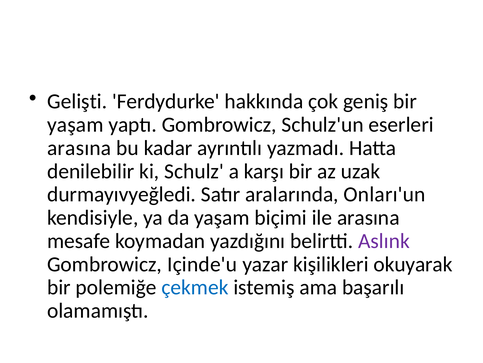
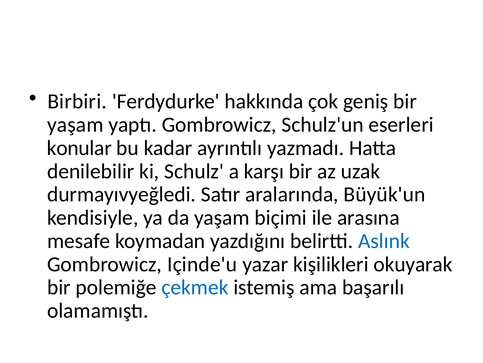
Gelişti: Gelişti -> Birbiri
arasına at (79, 148): arasına -> konular
Onları'un: Onları'un -> Büyük'un
Aslınk colour: purple -> blue
